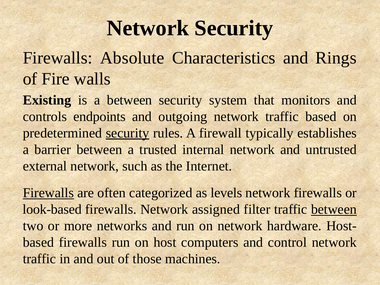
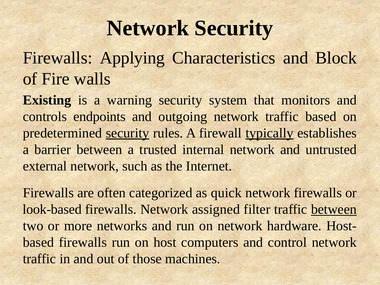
Absolute: Absolute -> Applying
Rings: Rings -> Block
a between: between -> warning
typically underline: none -> present
Firewalls at (48, 193) underline: present -> none
levels: levels -> quick
